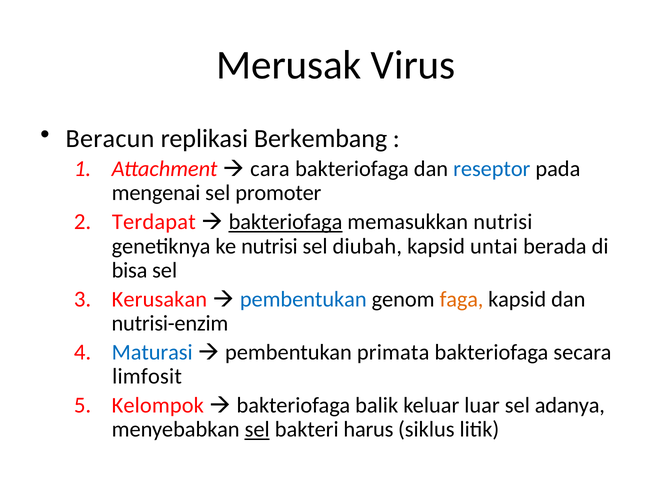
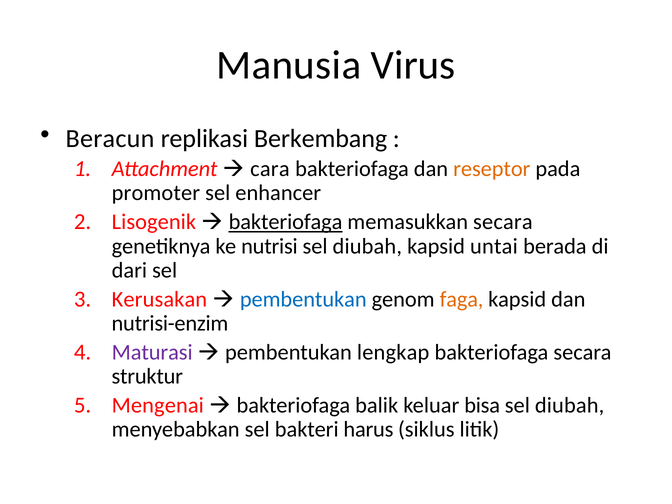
Merusak: Merusak -> Manusia
reseptor colour: blue -> orange
mengenai: mengenai -> promoter
promoter: promoter -> enhancer
Terdapat: Terdapat -> Lisogenik
memasukkan nutrisi: nutrisi -> secara
bisa: bisa -> dari
Maturasi colour: blue -> purple
primata: primata -> lengkap
limfosit: limfosit -> struktur
Kelompok: Kelompok -> Mengenai
luar: luar -> bisa
adanya at (570, 405): adanya -> diubah
sel at (257, 430) underline: present -> none
